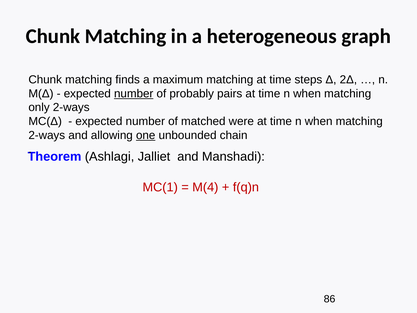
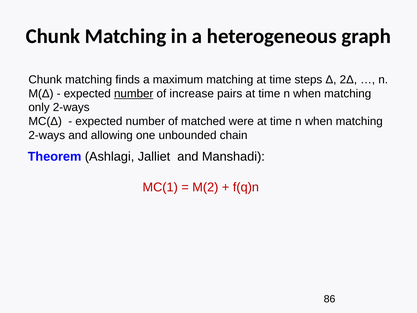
probably: probably -> increase
one underline: present -> none
M(4: M(4 -> M(2
